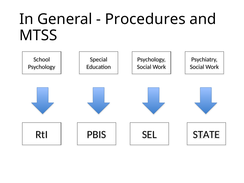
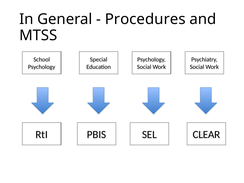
STATE: STATE -> CLEAR
